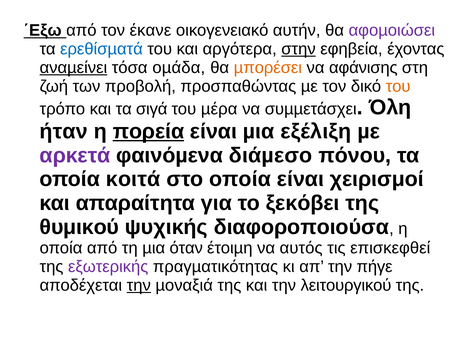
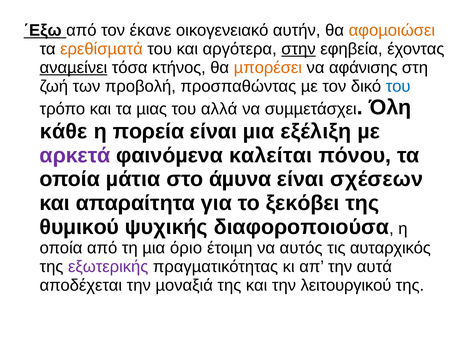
αφοµοιώσει colour: purple -> orange
ερεθίσµατά colour: blue -> orange
οµάδα: οµάδα -> κτήνος
του at (398, 86) colour: orange -> blue
σιγά: σιγά -> µιας
µέρα: µέρα -> αλλά
ήταν: ήταν -> κάθε
πορεία underline: present -> none
διάµεσο: διάµεσο -> καλείται
κοιτά: κοιτά -> µάτια
στο οποία: οποία -> άµυνα
χειρισμοί: χειρισμοί -> σχέσεων
όταν: όταν -> όριο
επισκεφθεί: επισκεφθεί -> αυταρχικός
πήγε: πήγε -> αυτά
την at (139, 285) underline: present -> none
